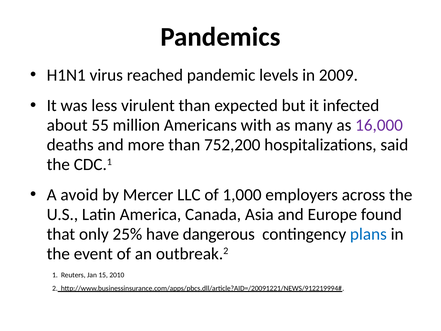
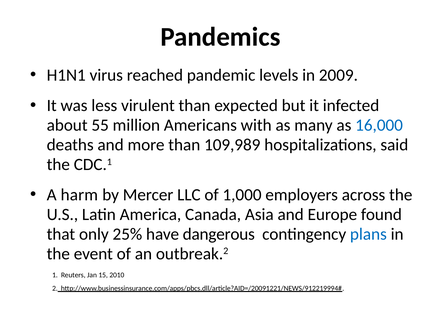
16,000 colour: purple -> blue
752,200: 752,200 -> 109,989
avoid: avoid -> harm
